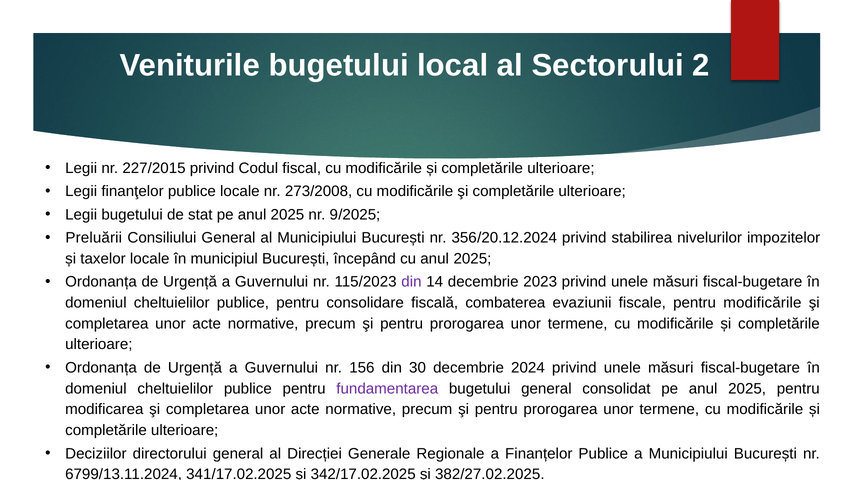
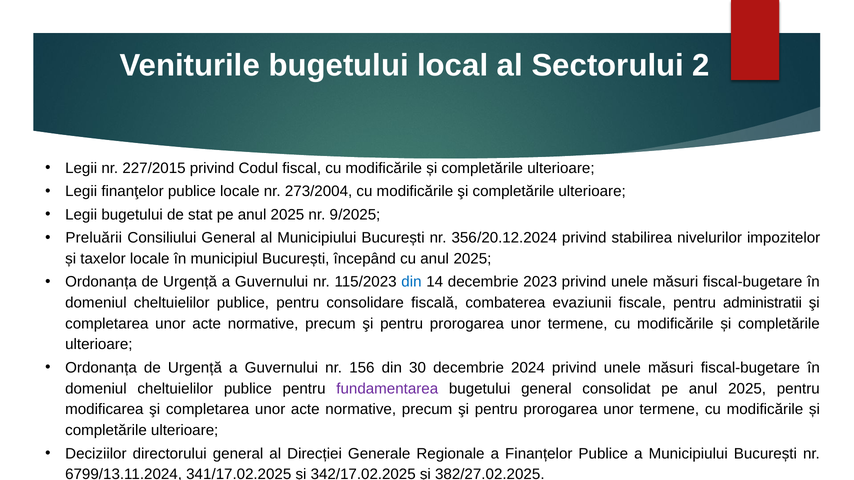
273/2008: 273/2008 -> 273/2004
din at (411, 282) colour: purple -> blue
pentru modificările: modificările -> administratii
